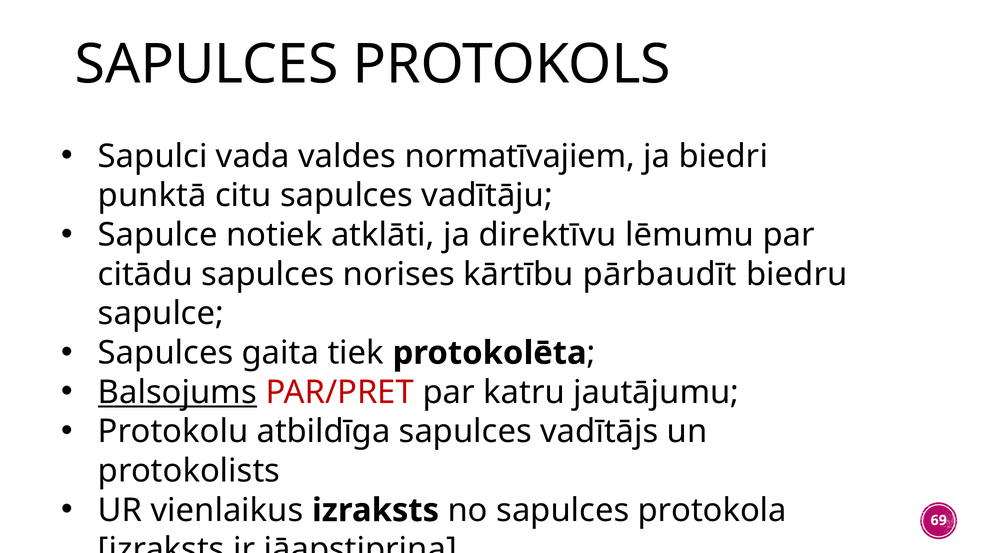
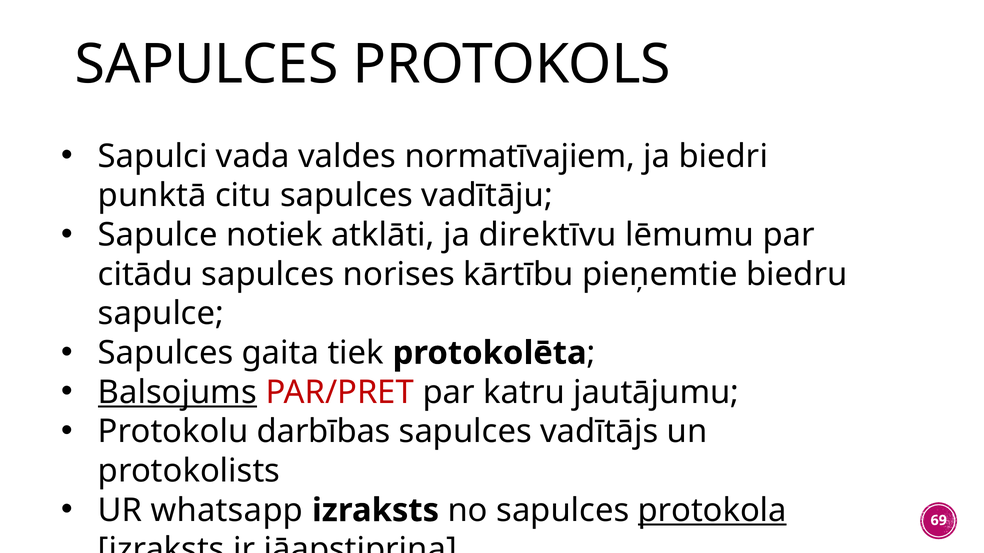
pārbaudīt: pārbaudīt -> pieņemtie
atbildīga: atbildīga -> darbības
vienlaikus: vienlaikus -> whatsapp
protokola underline: none -> present
